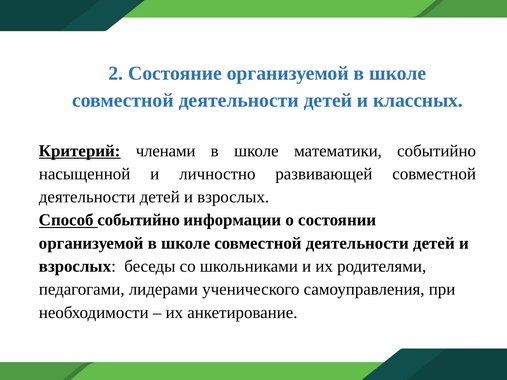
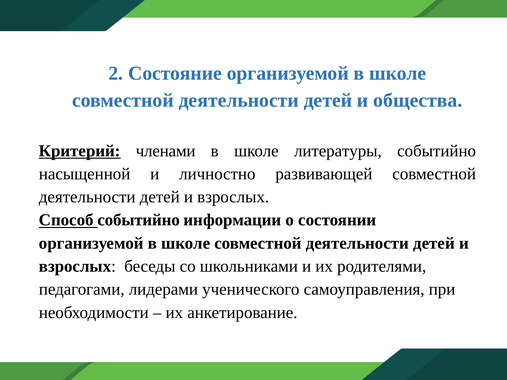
классных: классных -> общества
математики: математики -> литературы
